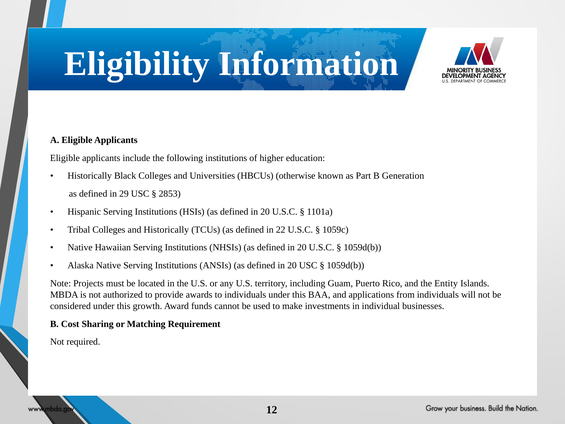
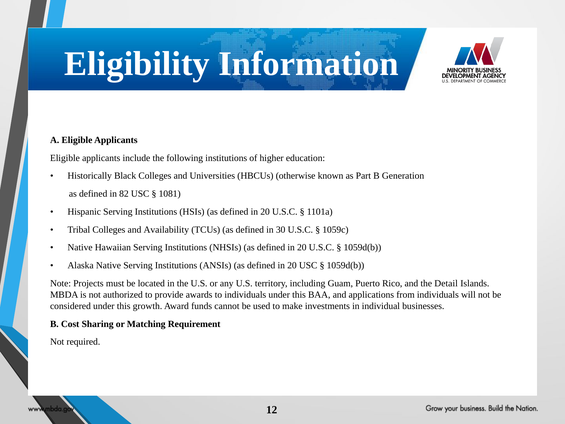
29: 29 -> 82
2853: 2853 -> 1081
and Historically: Historically -> Availability
22: 22 -> 30
Entity: Entity -> Detail
